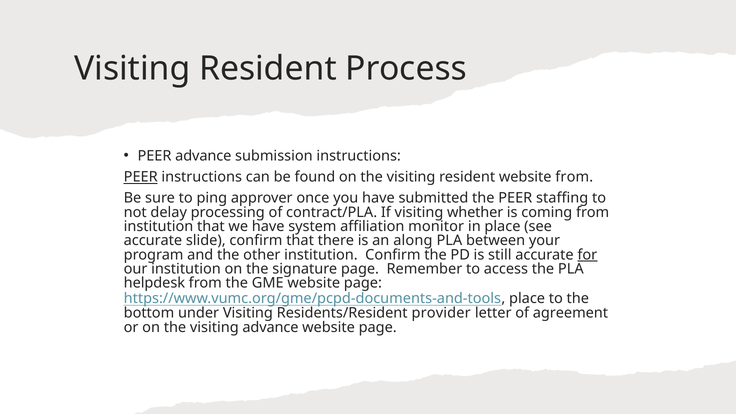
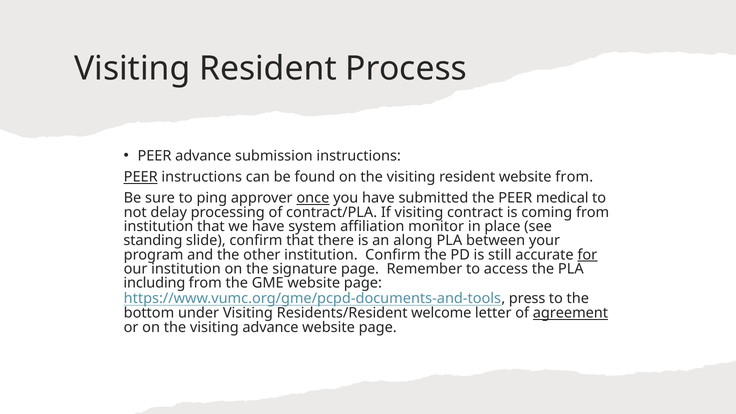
once underline: none -> present
staffing: staffing -> medical
whether: whether -> contract
accurate at (153, 241): accurate -> standing
helpdesk: helpdesk -> including
https://www.vumc.org/gme/pcpd-documents-and-tools place: place -> press
provider: provider -> welcome
agreement underline: none -> present
